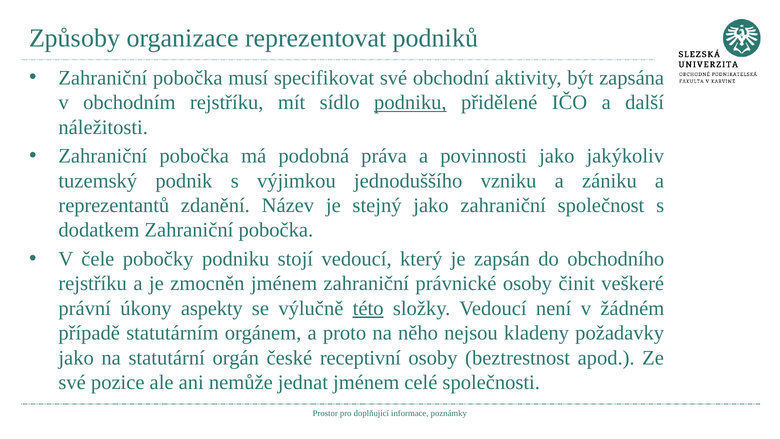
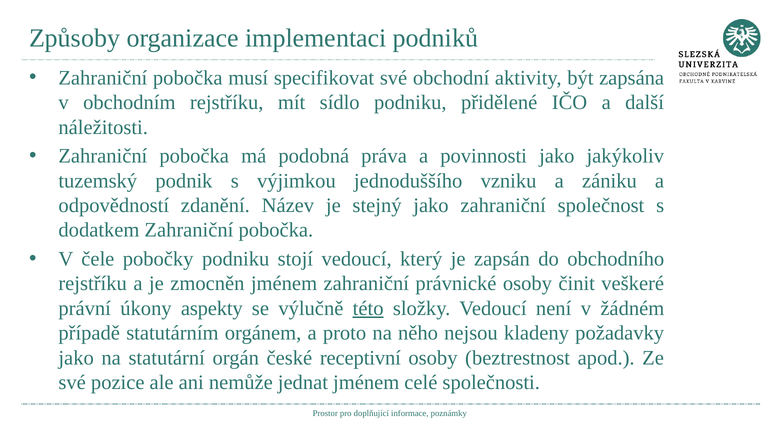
reprezentovat: reprezentovat -> implementaci
podniku at (410, 102) underline: present -> none
reprezentantů: reprezentantů -> odpovědností
